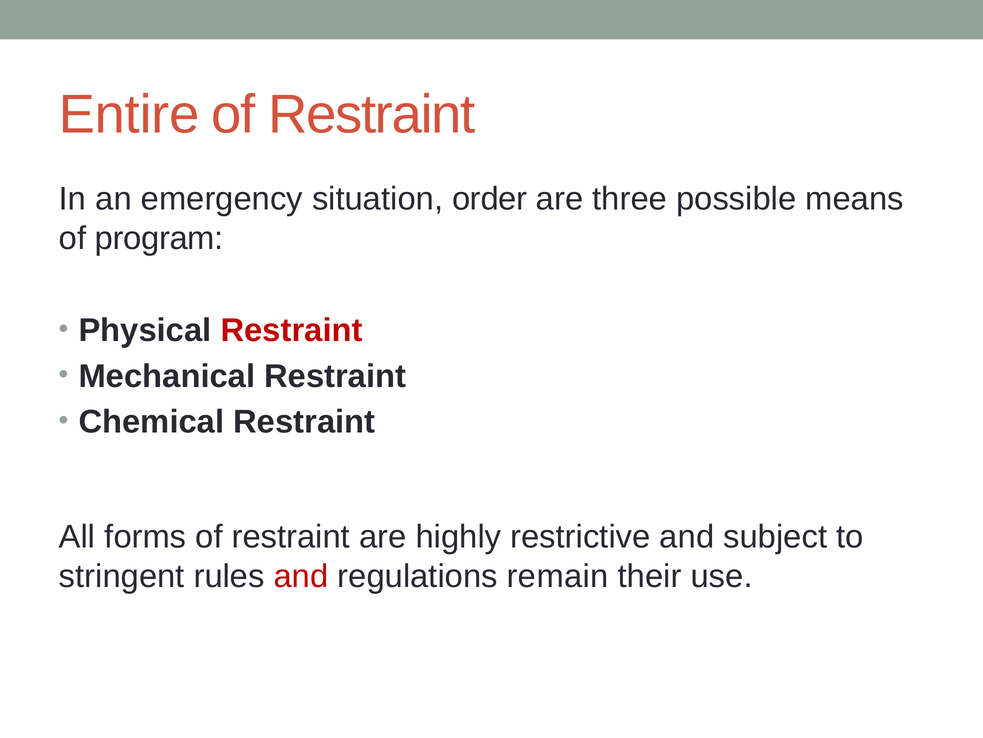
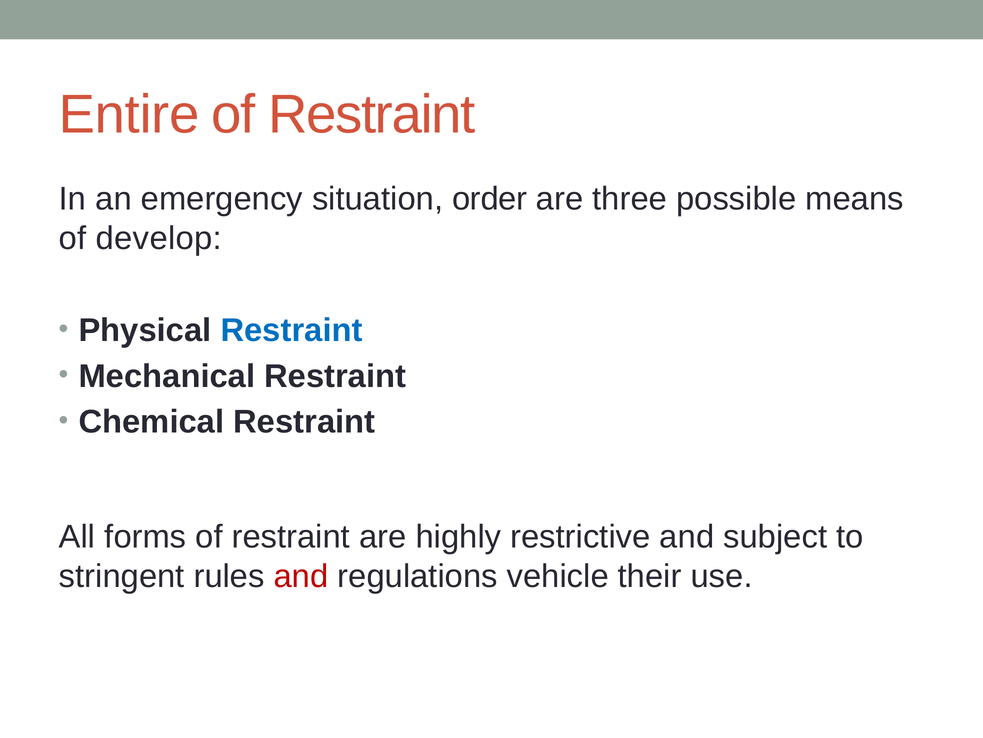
program: program -> develop
Restraint at (292, 330) colour: red -> blue
remain: remain -> vehicle
